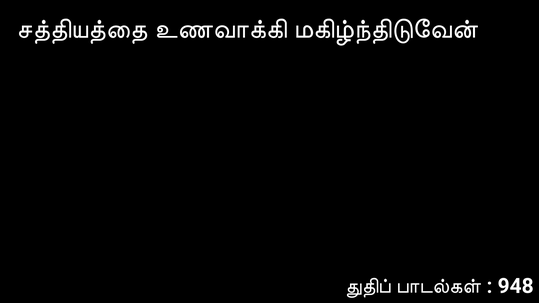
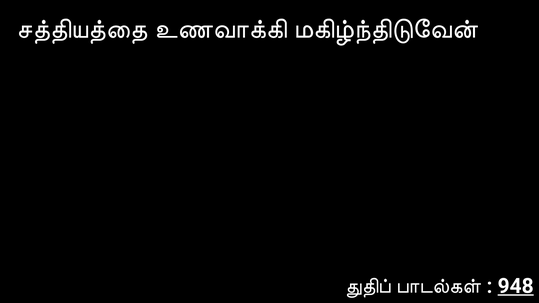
948 underline: none -> present
